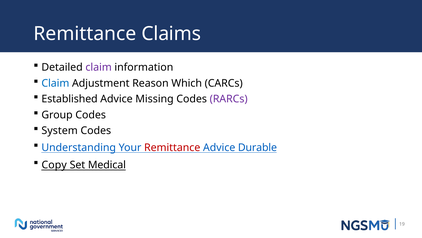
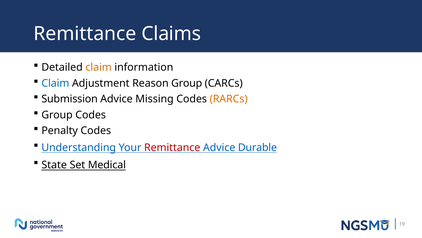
claim at (99, 67) colour: purple -> orange
Reason Which: Which -> Group
Established: Established -> Submission
RARCs colour: purple -> orange
System: System -> Penalty
Copy: Copy -> State
